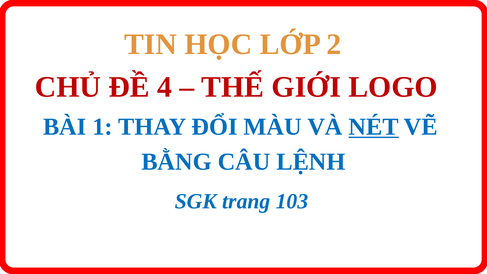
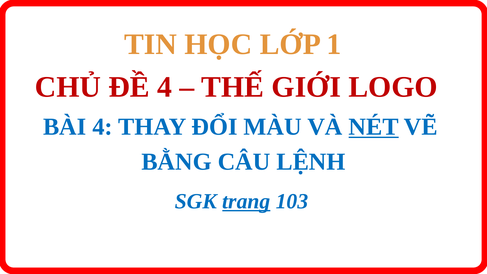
2: 2 -> 1
BÀI 1: 1 -> 4
trang underline: none -> present
